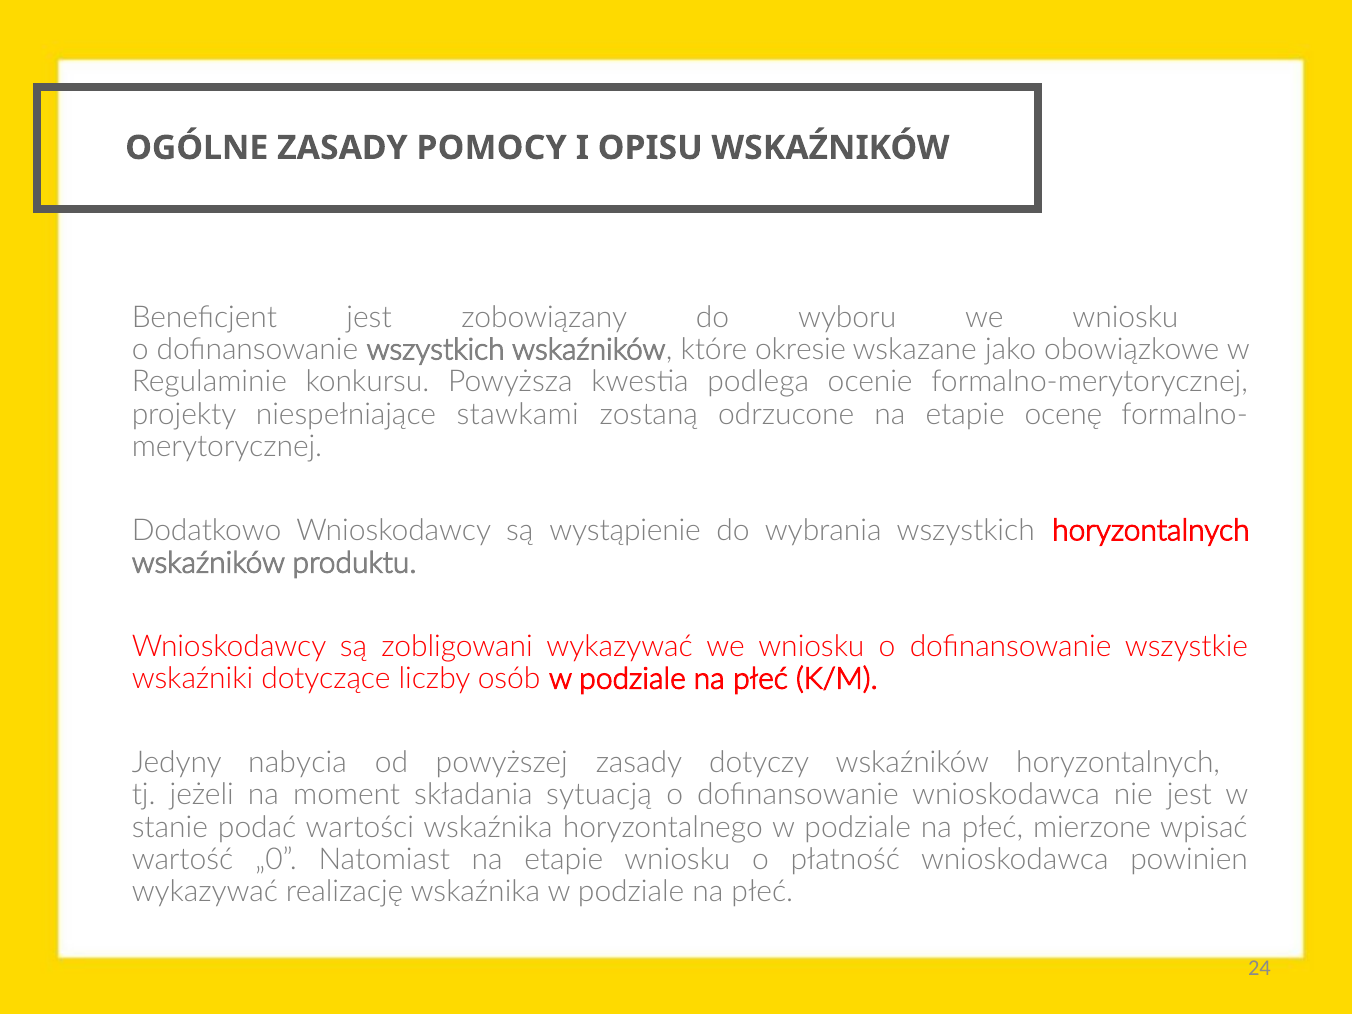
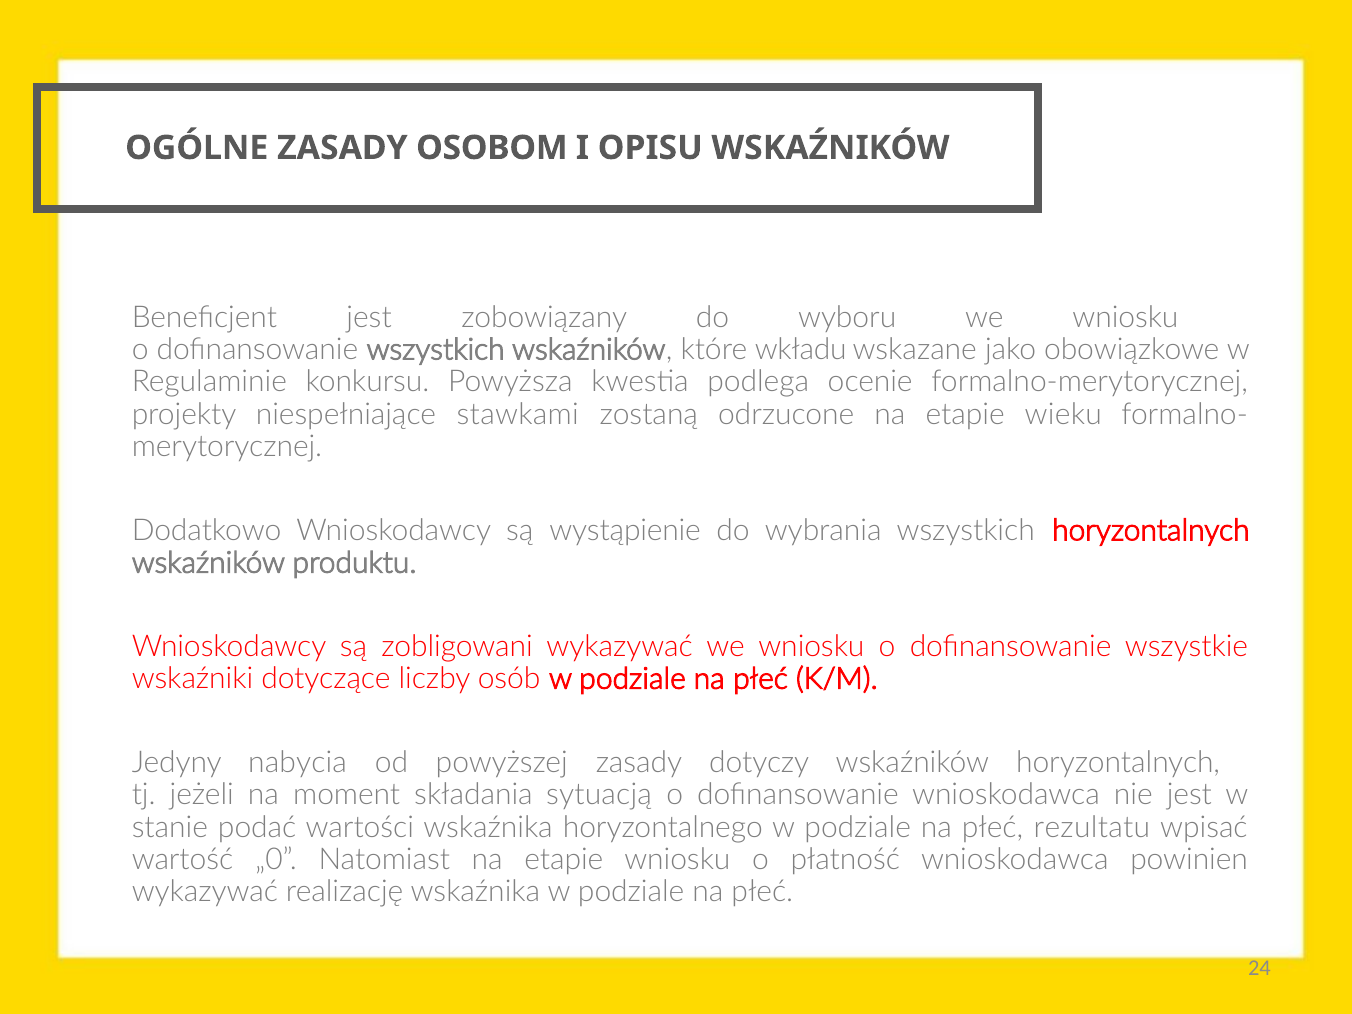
POMOCY: POMOCY -> OSOBOM
okresie: okresie -> wkładu
ocenę: ocenę -> wieku
mierzone: mierzone -> rezultatu
